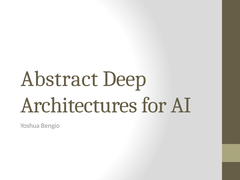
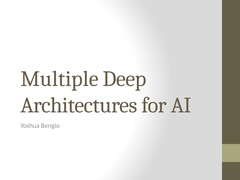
Abstract: Abstract -> Multiple
